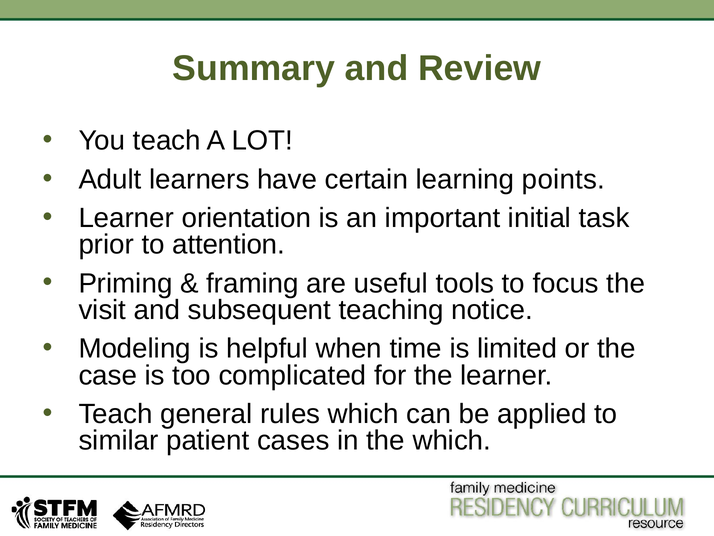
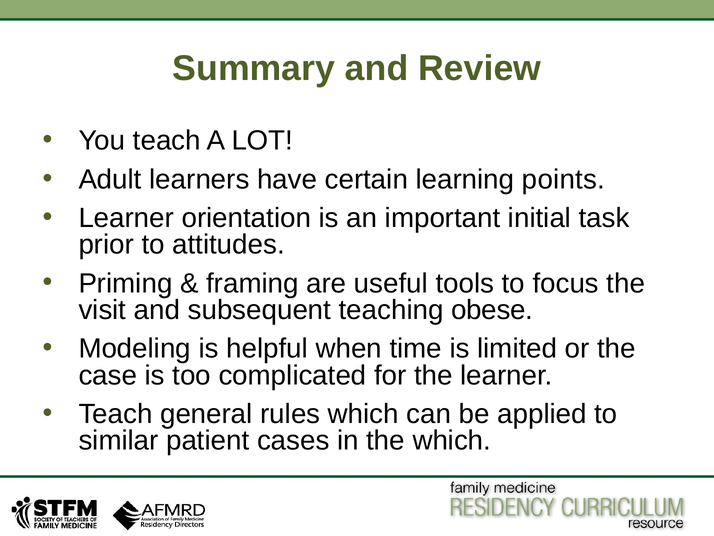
attention: attention -> attitudes
notice: notice -> obese
